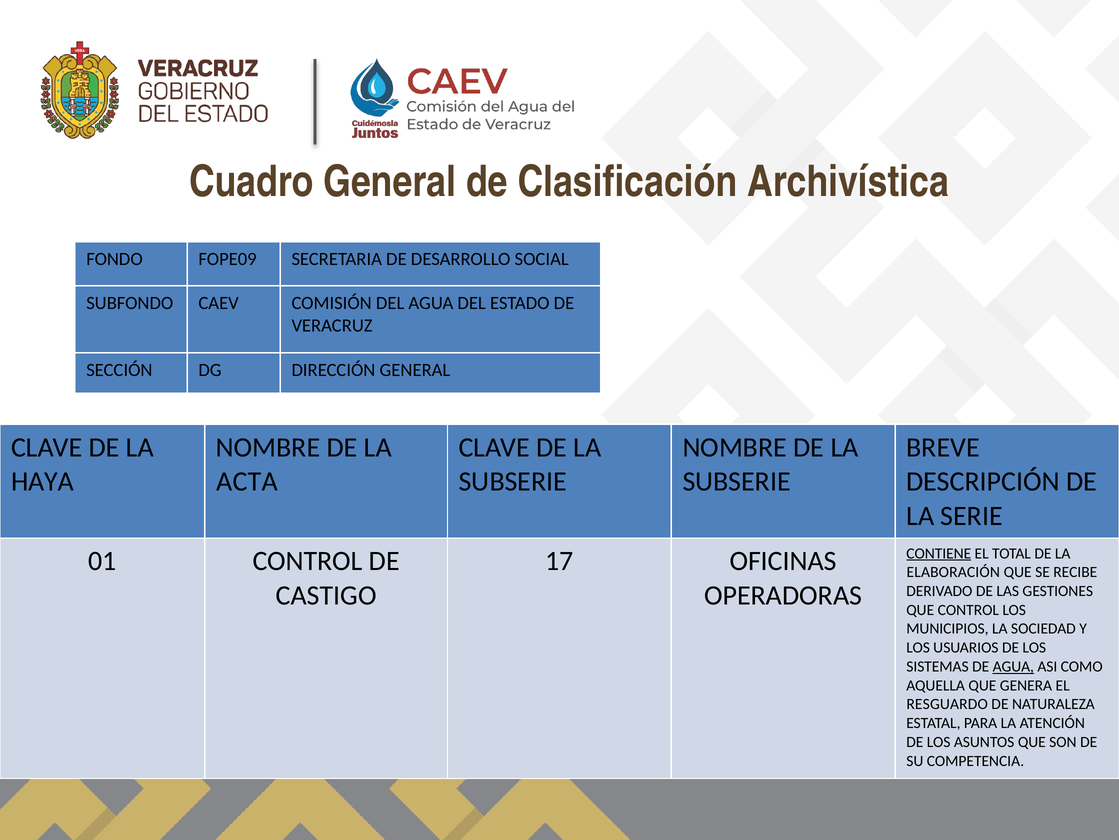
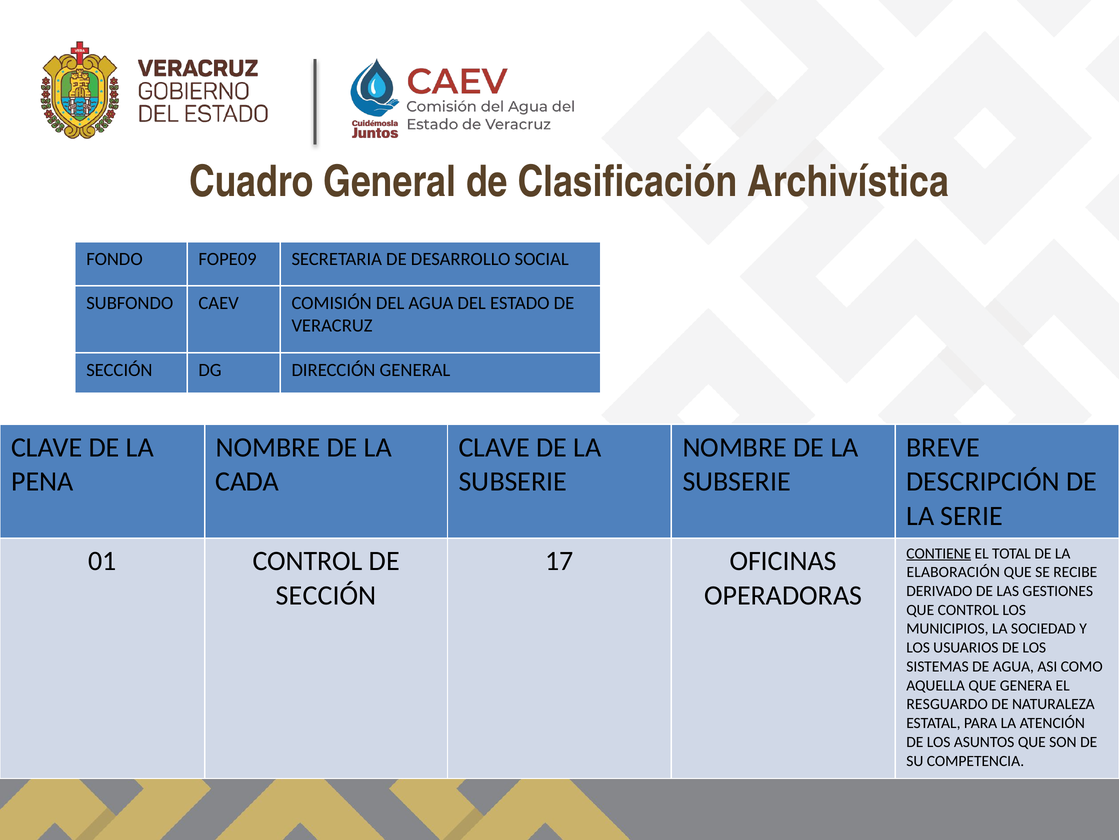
HAYA: HAYA -> PENA
ACTA: ACTA -> CADA
CASTIGO at (326, 595): CASTIGO -> SECCIÓN
AGUA at (1013, 666) underline: present -> none
